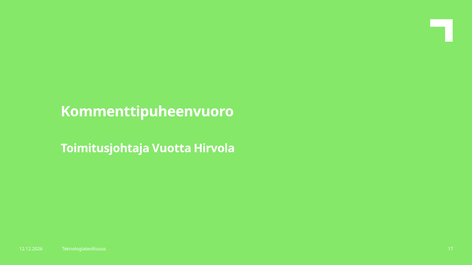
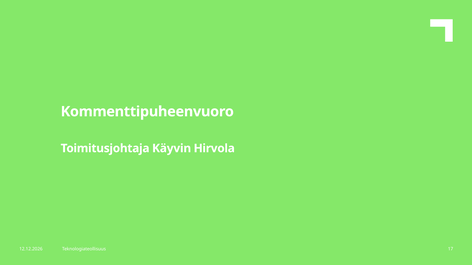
Vuotta: Vuotta -> Käyvin
